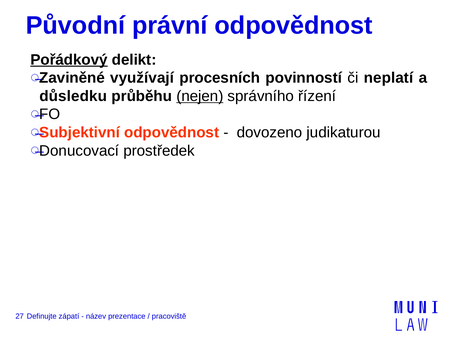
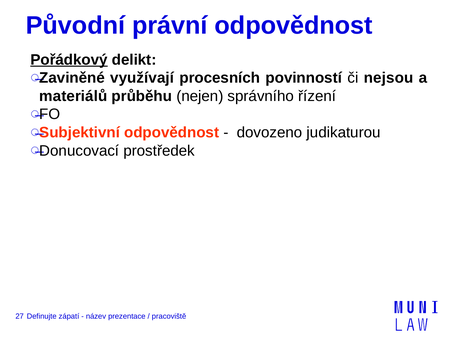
neplatí: neplatí -> nejsou
důsledku: důsledku -> materiálů
nejen underline: present -> none
